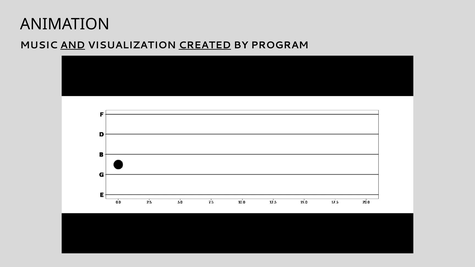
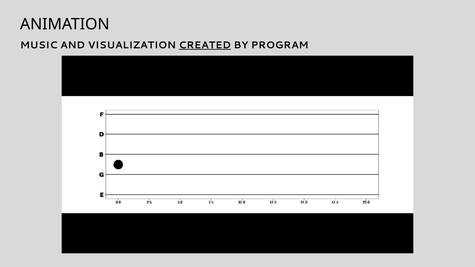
AND underline: present -> none
